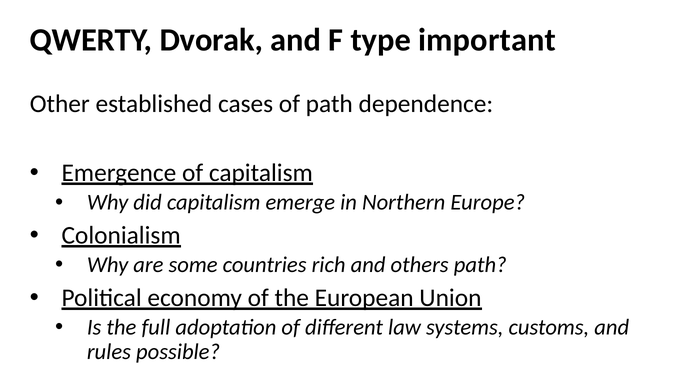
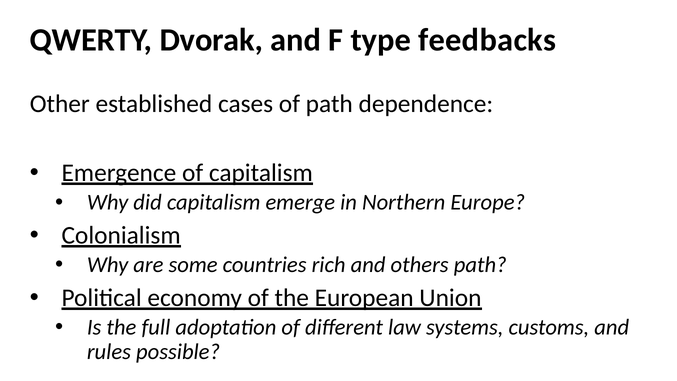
important: important -> feedbacks
